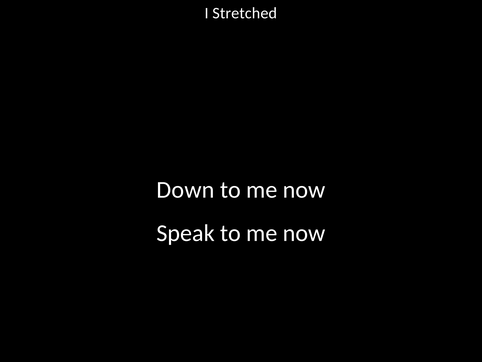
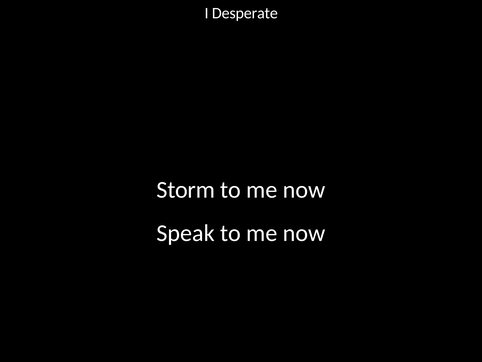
Stretched: Stretched -> Desperate
Down: Down -> Storm
